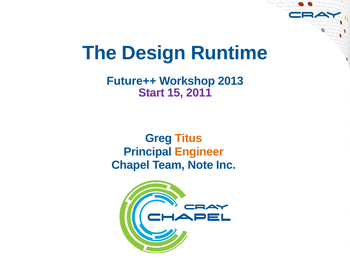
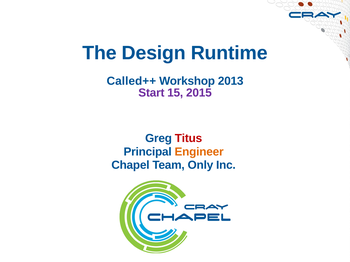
Future++: Future++ -> Called++
2011: 2011 -> 2015
Titus colour: orange -> red
Note: Note -> Only
